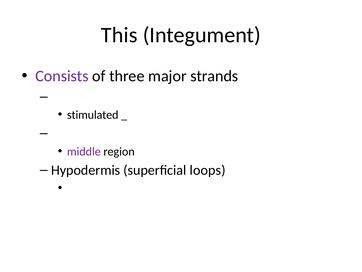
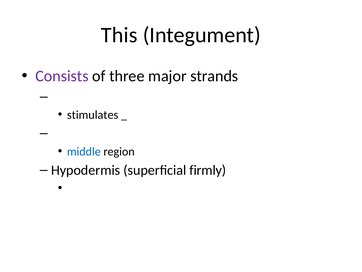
stimulated: stimulated -> stimulates
middle colour: purple -> blue
loops: loops -> firmly
